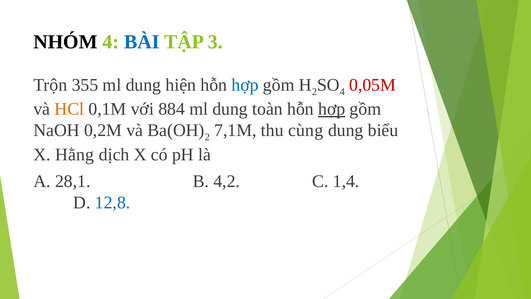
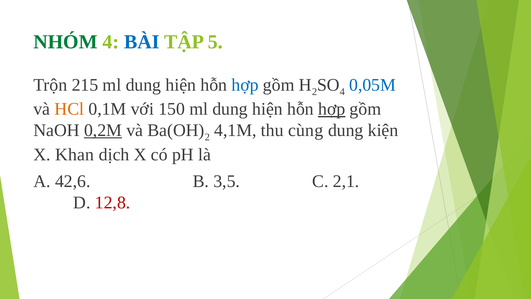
NHÓM colour: black -> green
3: 3 -> 5
355: 355 -> 215
0,05M colour: red -> blue
884: 884 -> 150
toàn at (267, 109): toàn -> hiện
0,2M underline: none -> present
7,1M: 7,1M -> 4,1M
biểu: biểu -> kiện
Hằng: Hằng -> Khan
28,1: 28,1 -> 42,6
4,2: 4,2 -> 3,5
1,4: 1,4 -> 2,1
12,8 colour: blue -> red
